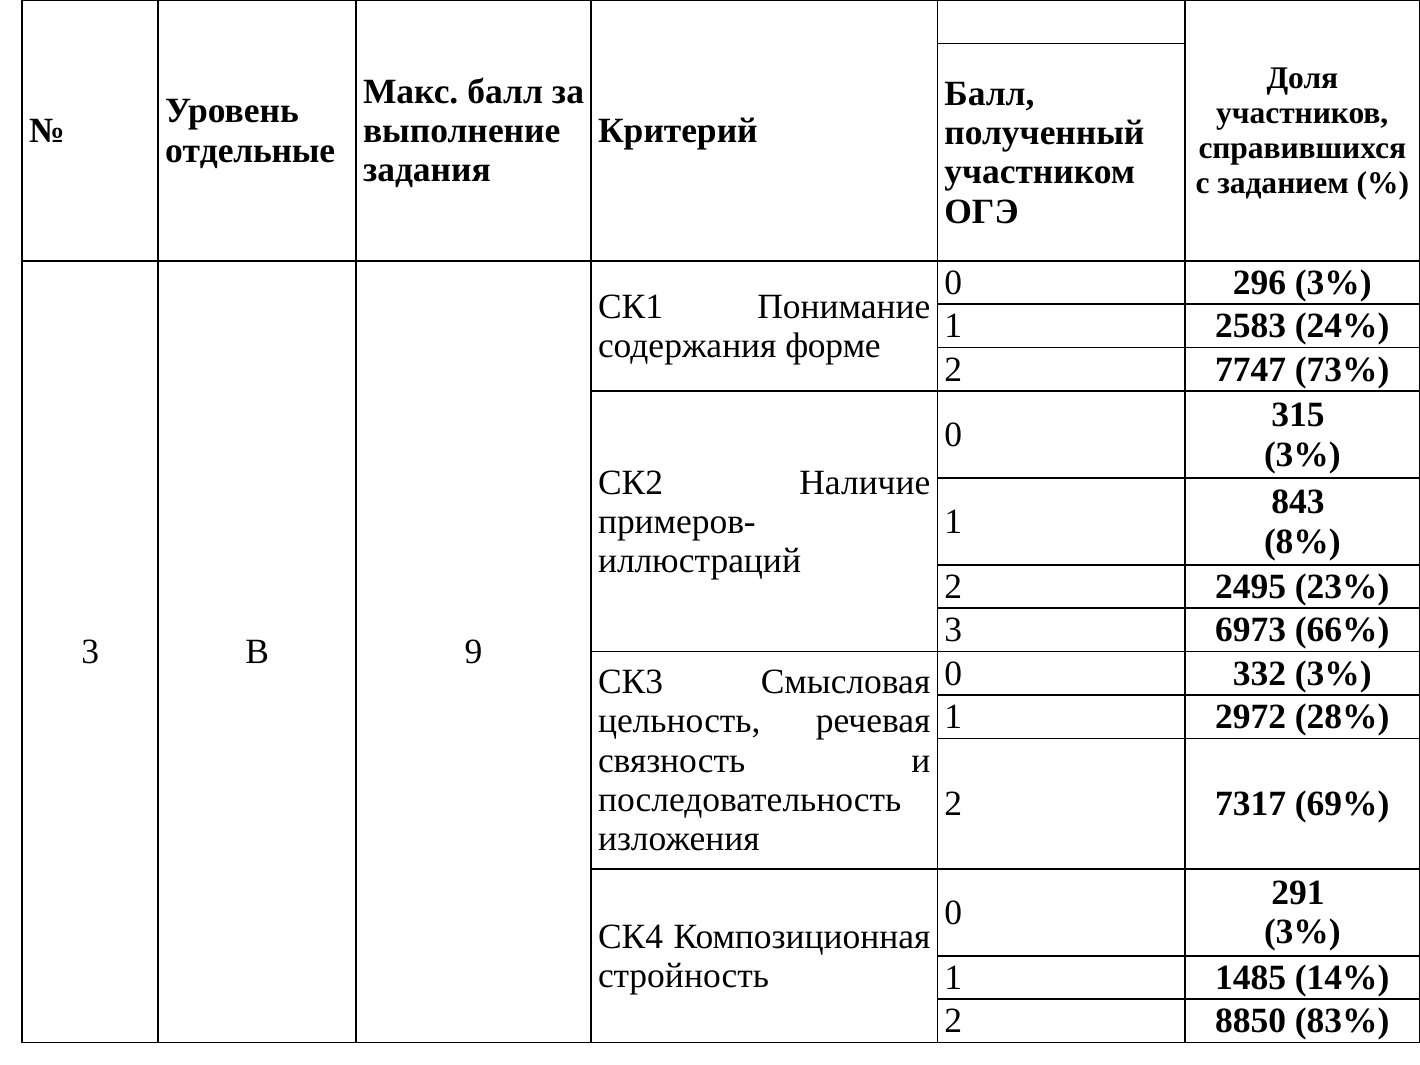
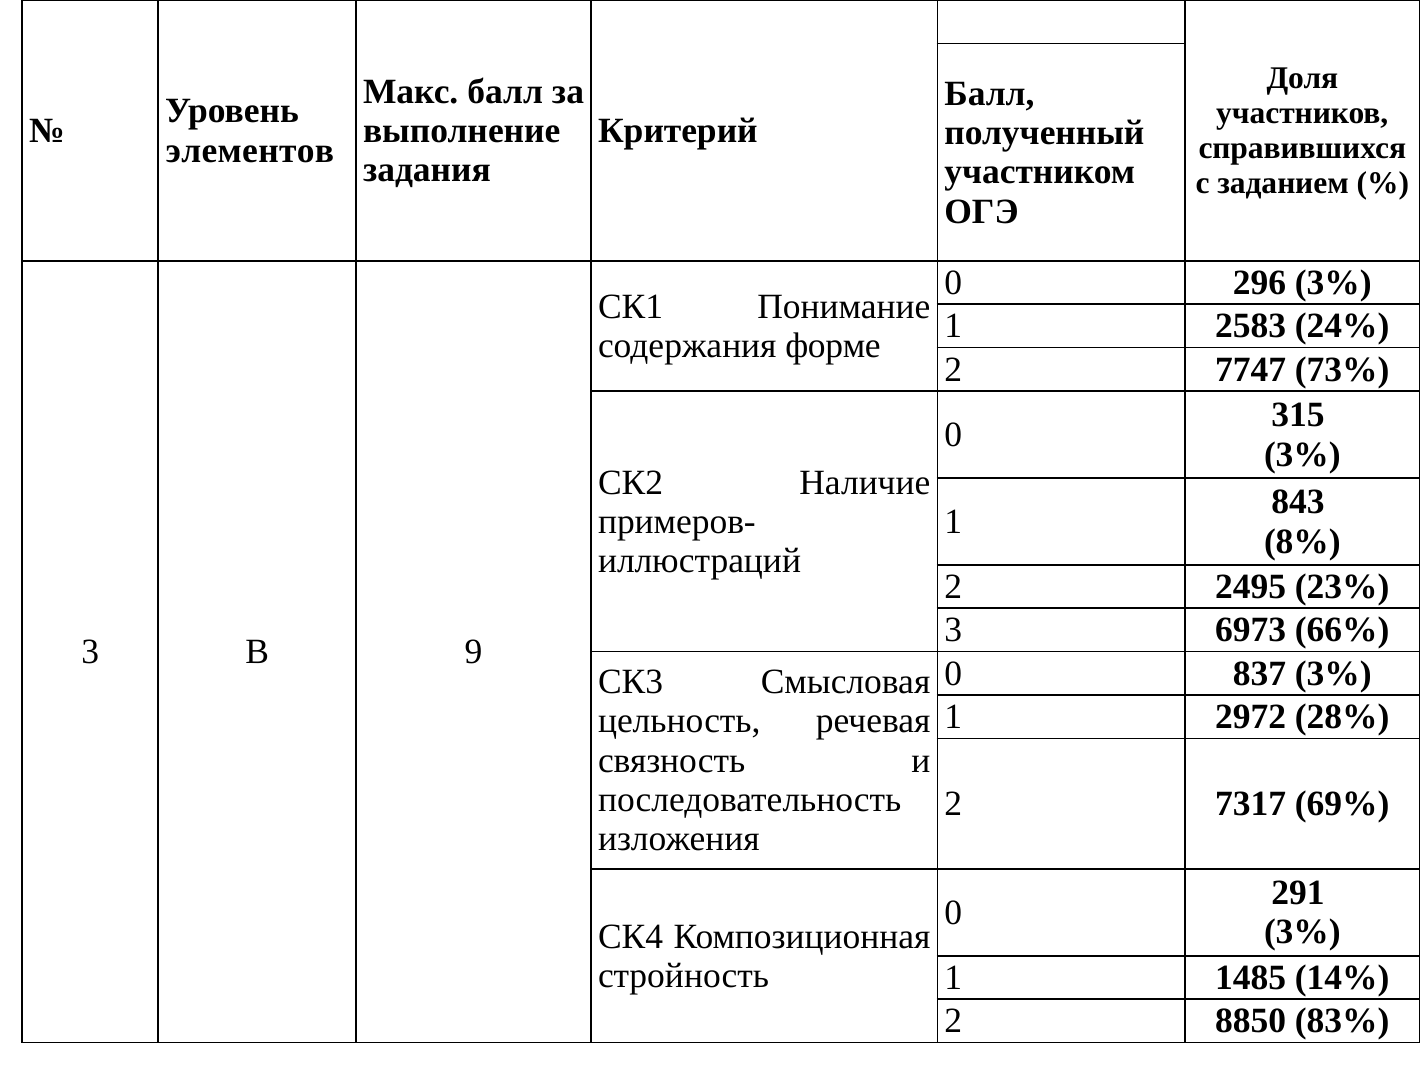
отдельные: отдельные -> элементов
332: 332 -> 837
